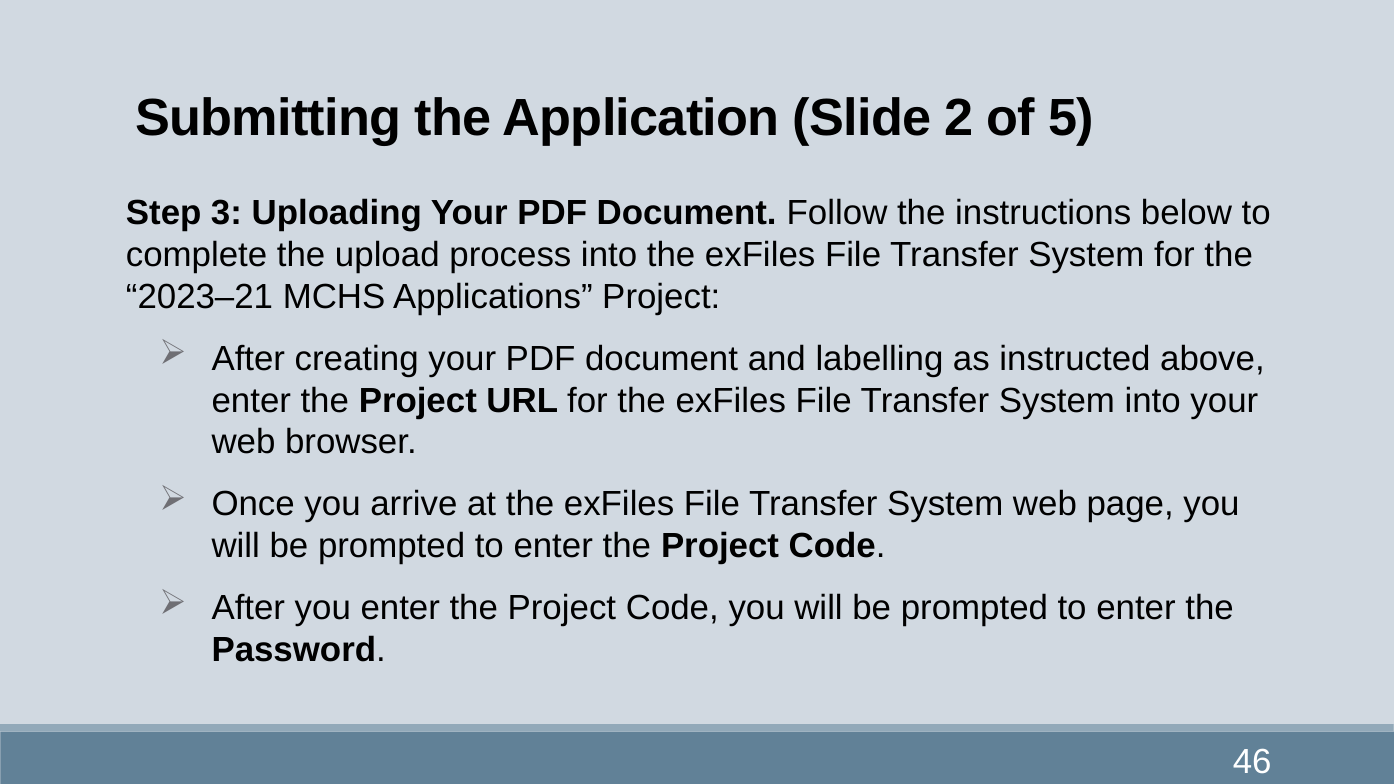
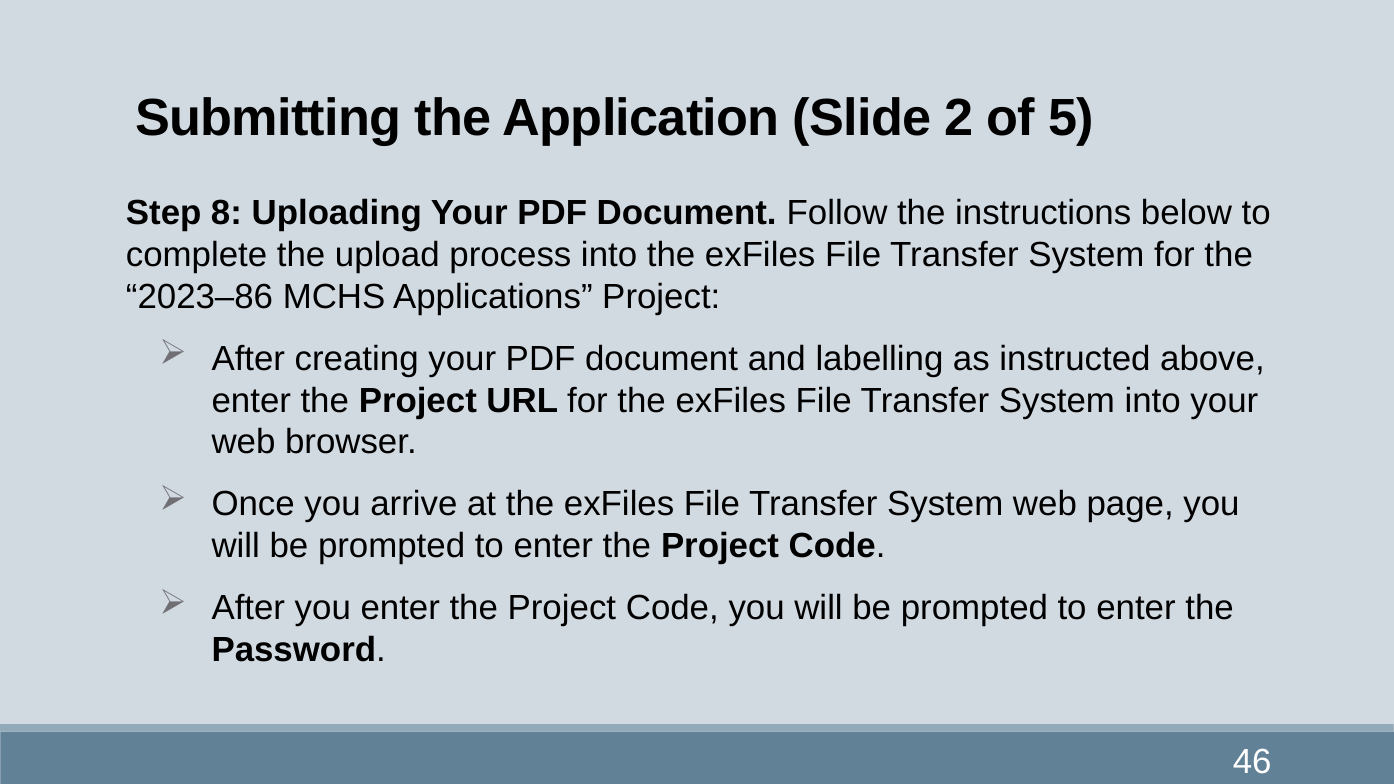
3: 3 -> 8
2023–21: 2023–21 -> 2023–86
